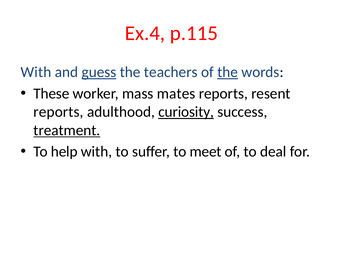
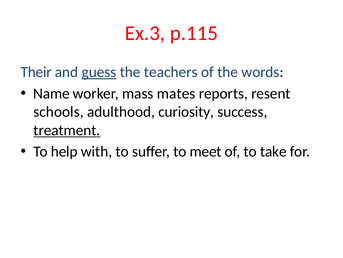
Ex.4: Ex.4 -> Ex.3
With at (36, 72): With -> Their
the at (228, 72) underline: present -> none
These: These -> Name
reports at (58, 112): reports -> schools
curiosity underline: present -> none
deal: deal -> take
